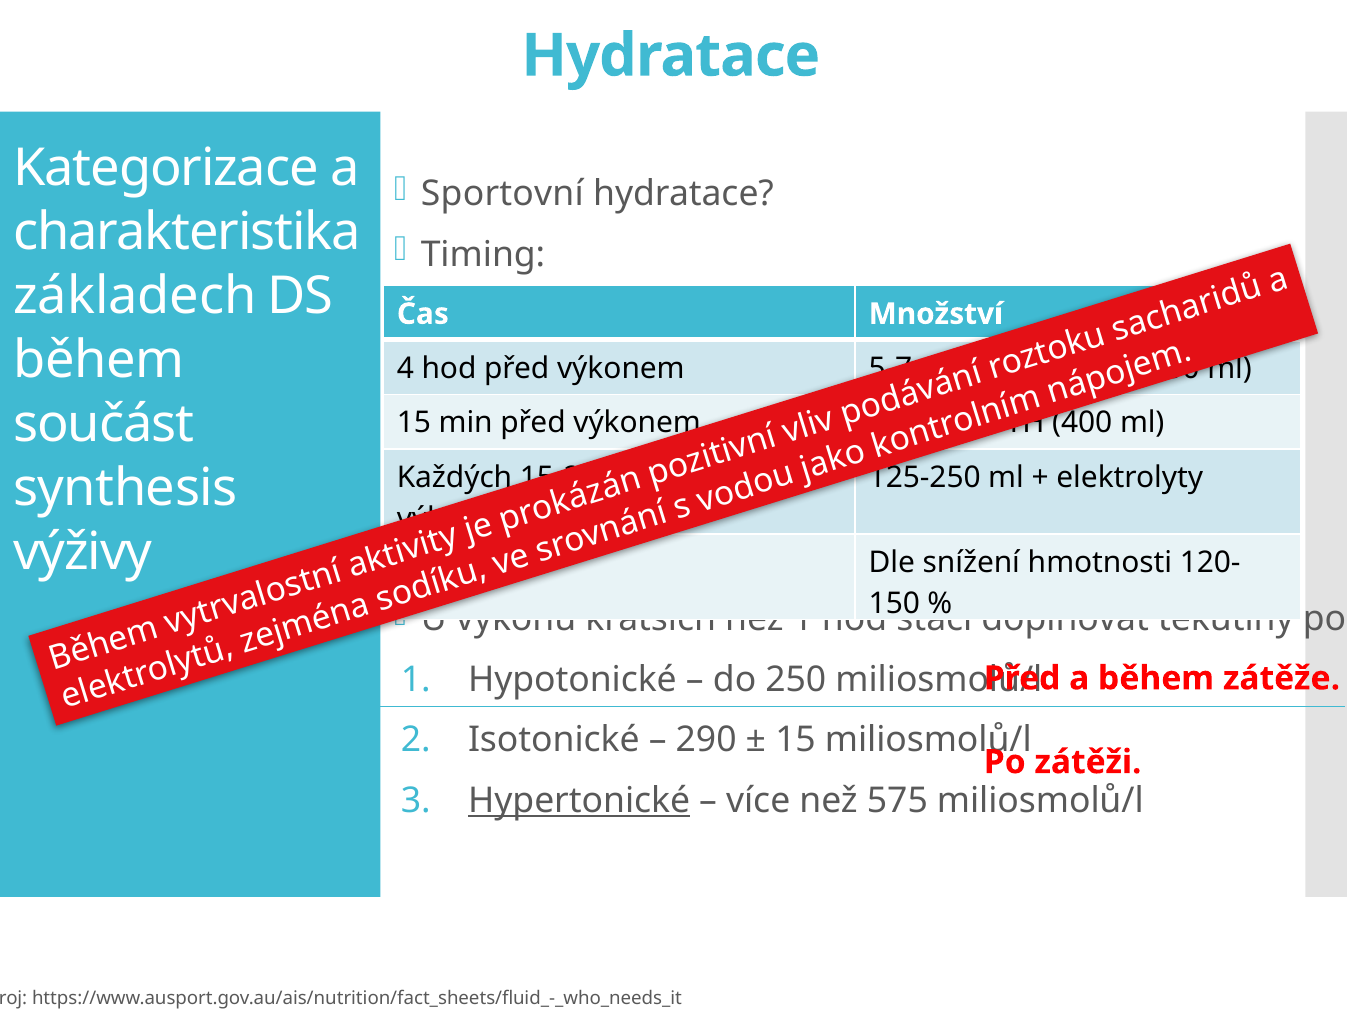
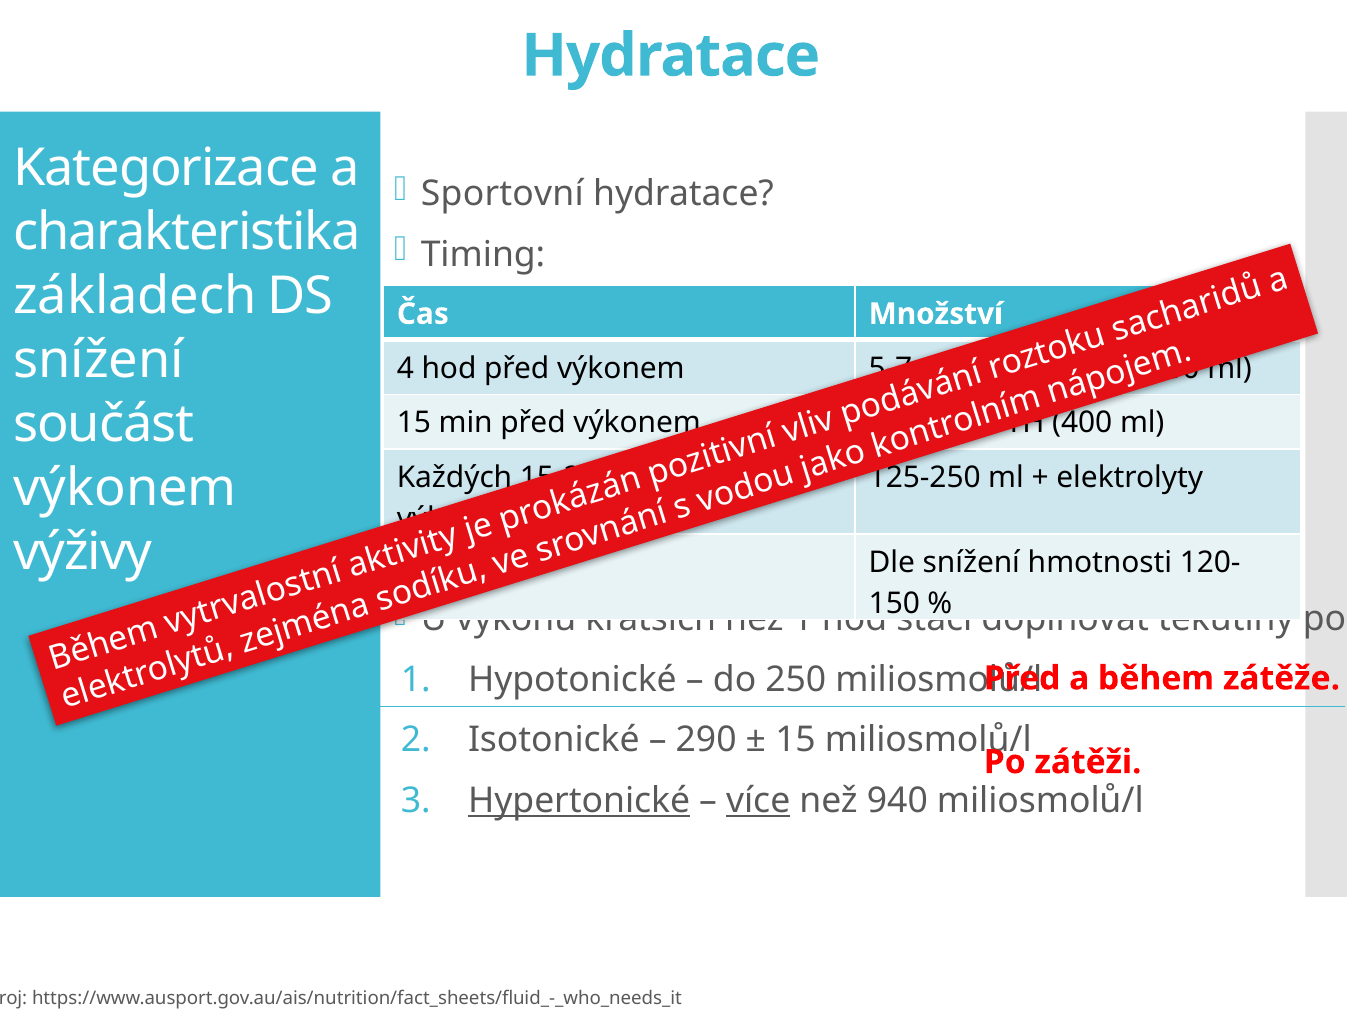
během at (99, 360): během -> snížení
synthesis at (125, 488): synthesis -> výkonem
více underline: none -> present
575: 575 -> 940
